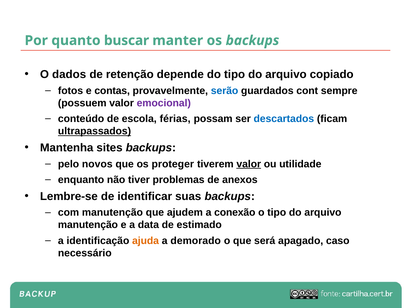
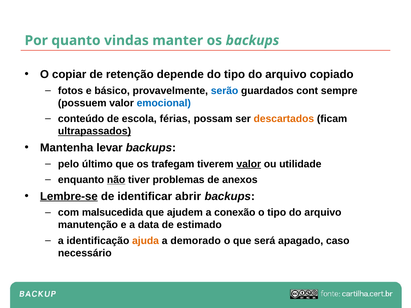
buscar: buscar -> vindas
dados: dados -> copiar
contas: contas -> básico
emocional colour: purple -> blue
descartados colour: blue -> orange
sites: sites -> levar
novos: novos -> último
proteger: proteger -> trafegam
não underline: none -> present
Lembre-se underline: none -> present
suas: suas -> abrir
com manutenção: manutenção -> malsucedida
